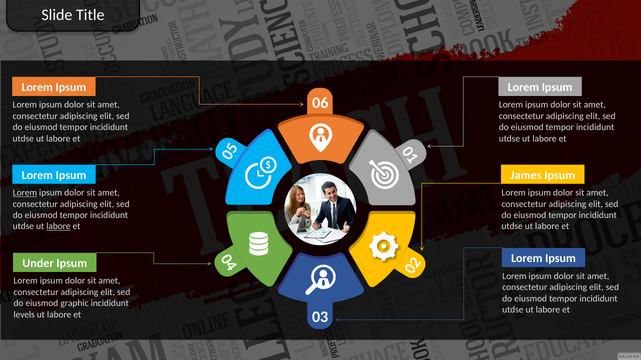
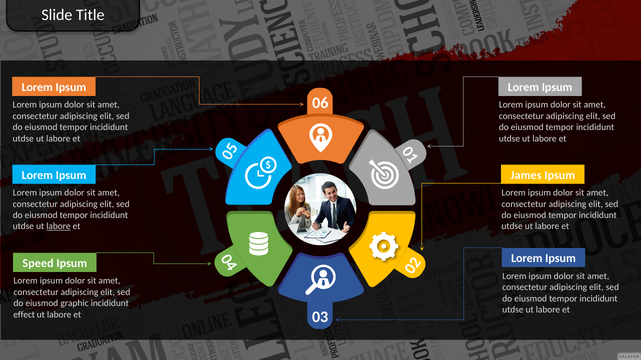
Lorem at (25, 193) underline: present -> none
Under: Under -> Speed
levels: levels -> effect
